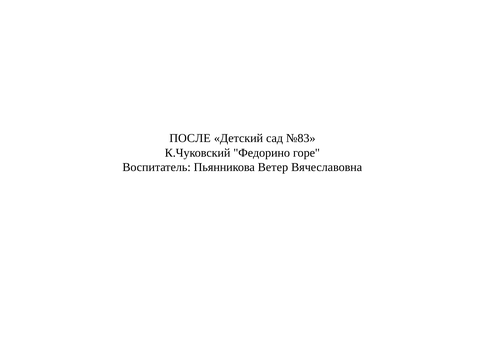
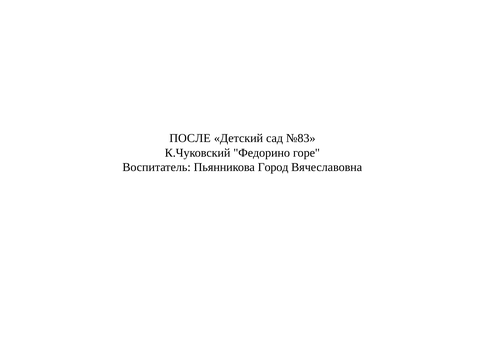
Ветер: Ветер -> Город
